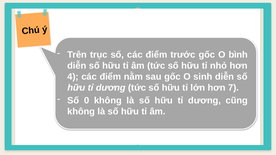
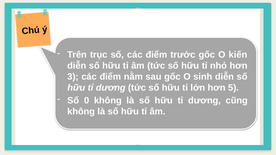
bình: bình -> kiến
4: 4 -> 3
7: 7 -> 5
